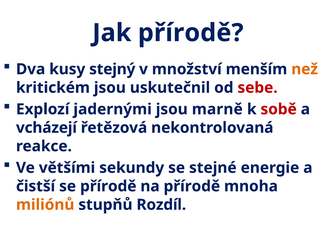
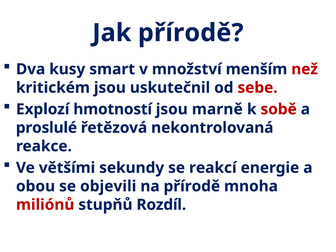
stejný: stejný -> smart
než colour: orange -> red
jadernými: jadernými -> hmotností
vcházejí: vcházejí -> proslulé
stejné: stejné -> reakcí
čistší: čistší -> obou
se přírodě: přírodě -> objevili
miliónů colour: orange -> red
